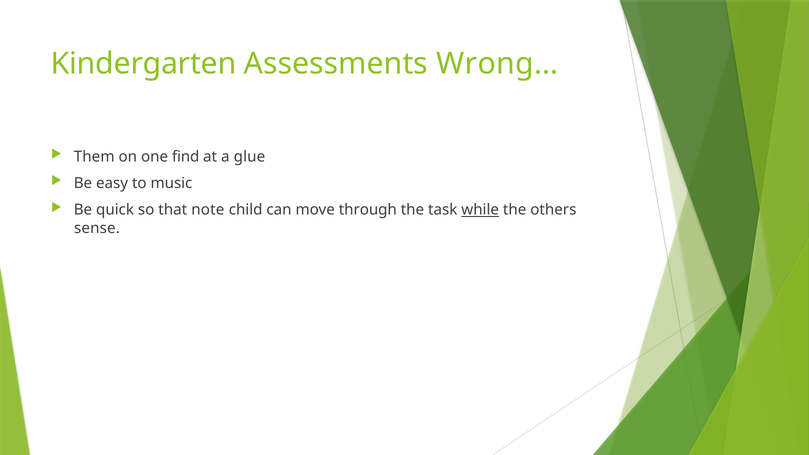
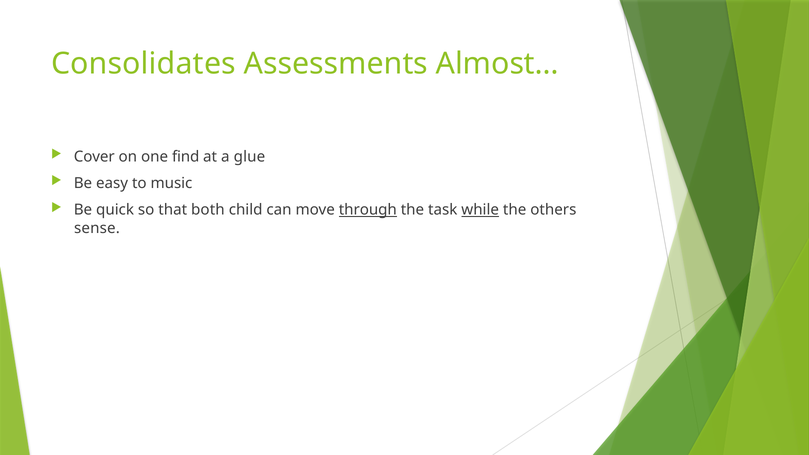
Kindergarten: Kindergarten -> Consolidates
Wrong…: Wrong… -> Almost…
Them: Them -> Cover
note: note -> both
through underline: none -> present
